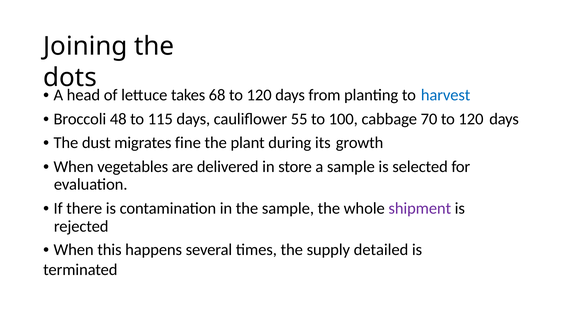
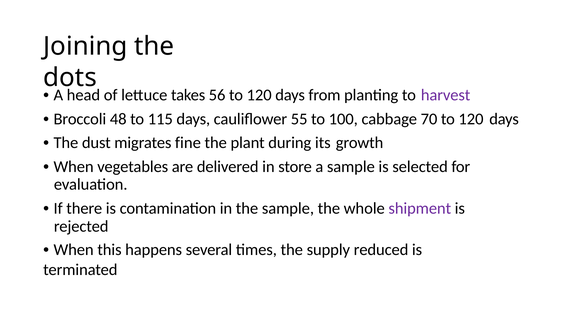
68: 68 -> 56
harvest colour: blue -> purple
detailed: detailed -> reduced
